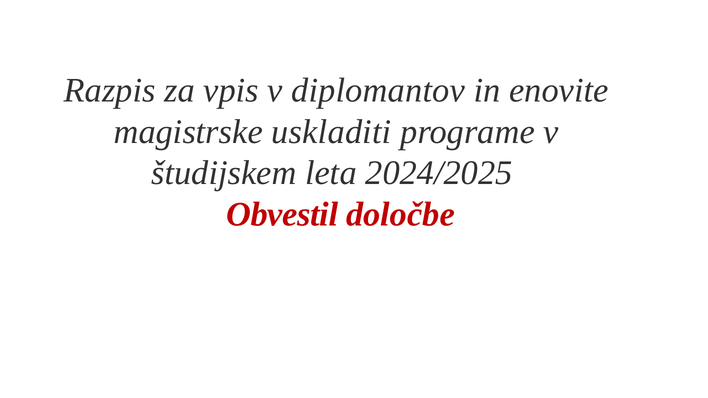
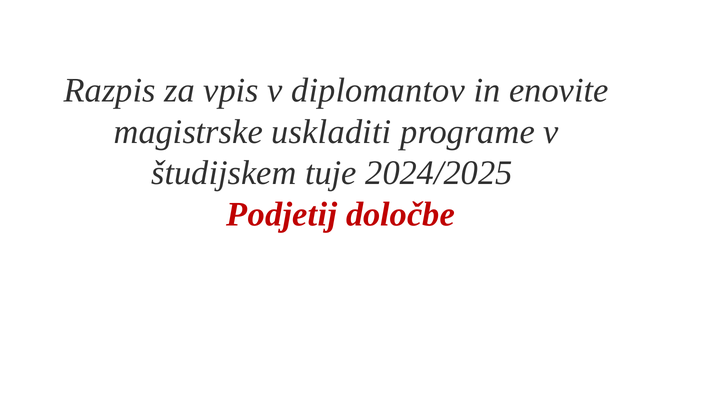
leta: leta -> tuje
Obvestil: Obvestil -> Podjetij
